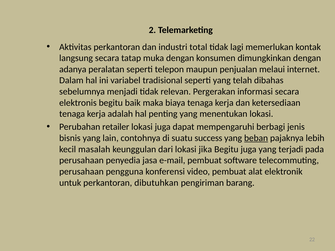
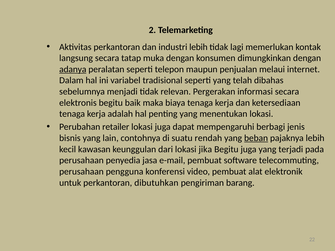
industri total: total -> lebih
adanya underline: none -> present
success: success -> rendah
masalah: masalah -> kawasan
